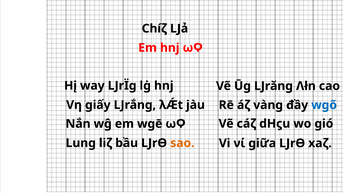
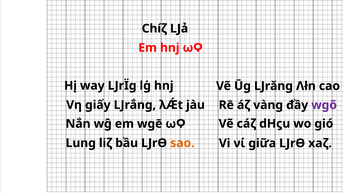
wgõ colour: blue -> purple
